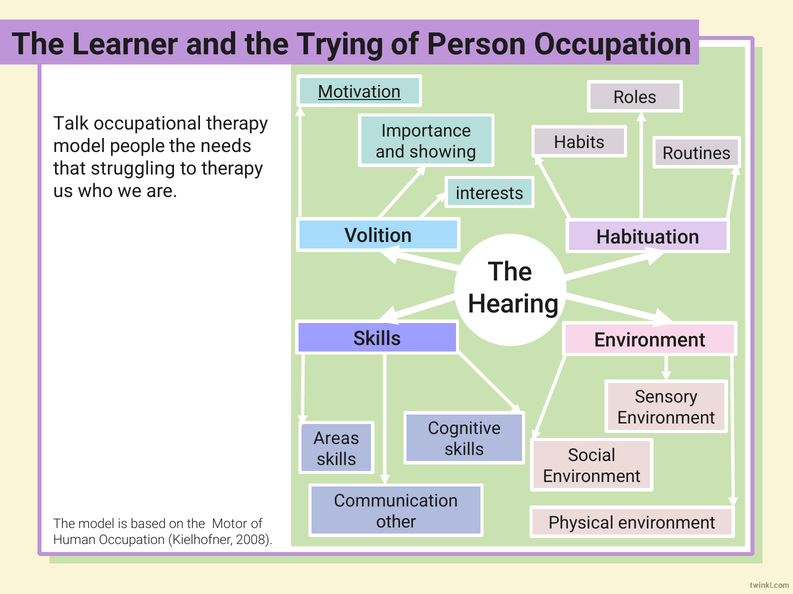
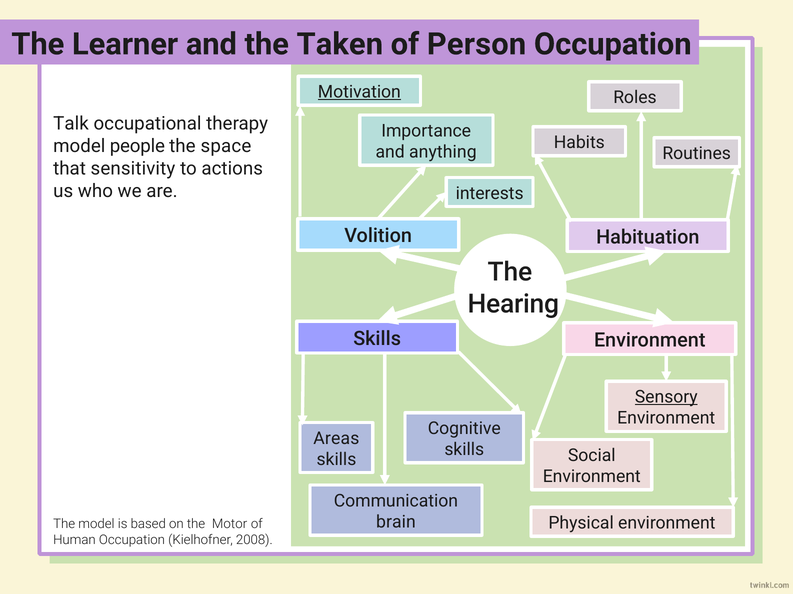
Trying: Trying -> Taken
needs: needs -> space
showing: showing -> anything
struggling: struggling -> sensitivity
to therapy: therapy -> actions
Sensory underline: none -> present
other: other -> brain
